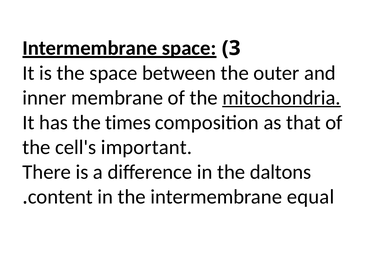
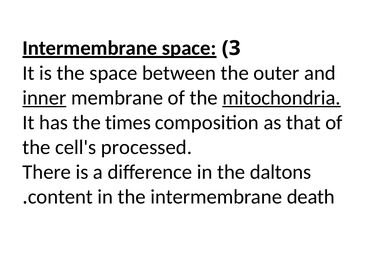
inner underline: none -> present
important: important -> processed
equal: equal -> death
